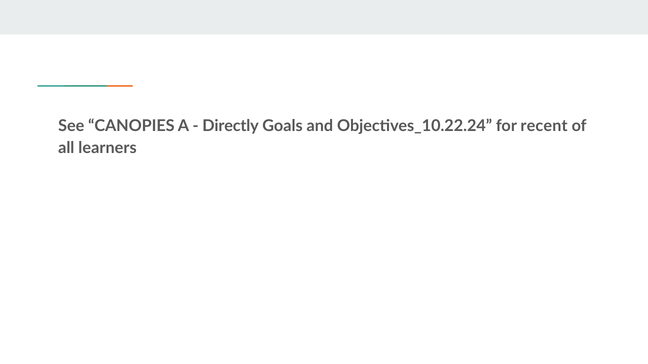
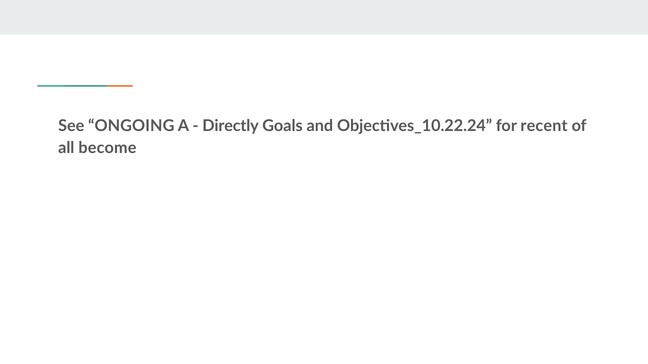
CANOPIES: CANOPIES -> ONGOING
learners: learners -> become
